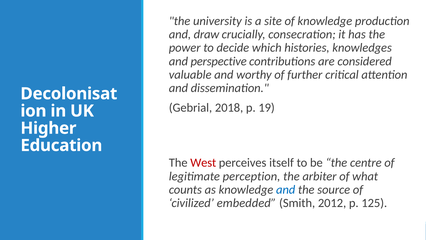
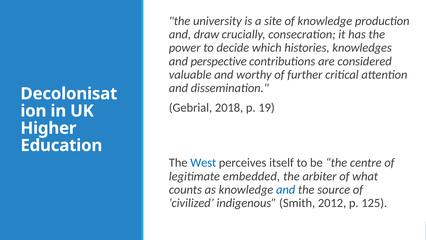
West colour: red -> blue
perception: perception -> embedded
embedded: embedded -> indigenous
